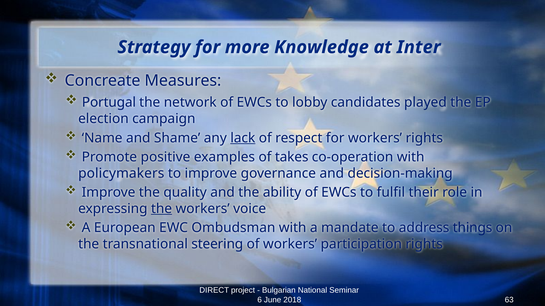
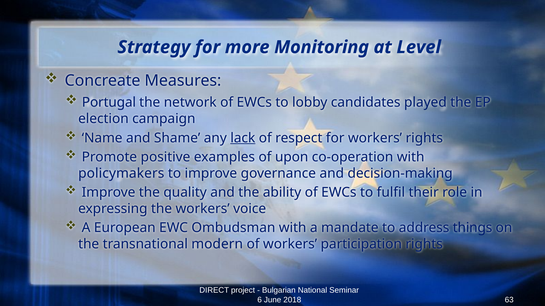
Knowledge: Knowledge -> Monitoring
Inter: Inter -> Level
takes: takes -> upon
the at (162, 209) underline: present -> none
steering: steering -> modern
